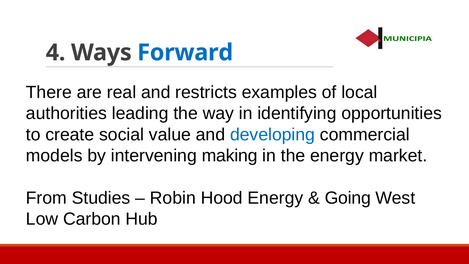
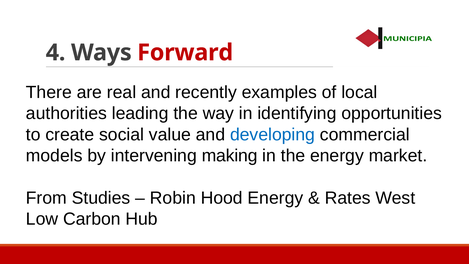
Forward colour: blue -> red
restricts: restricts -> recently
Going: Going -> Rates
